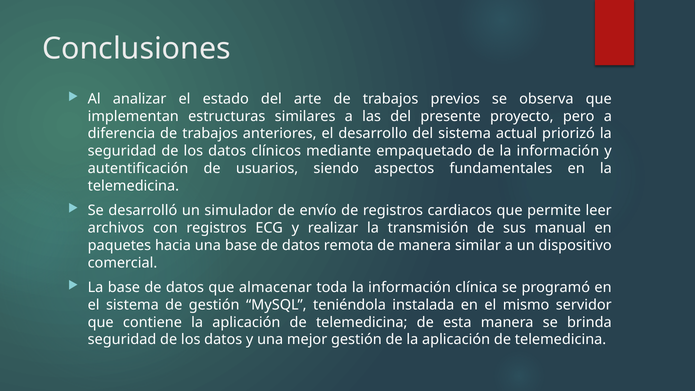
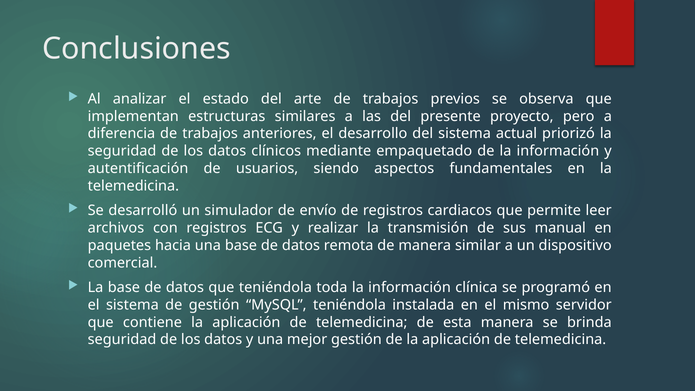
que almacenar: almacenar -> teniéndola
